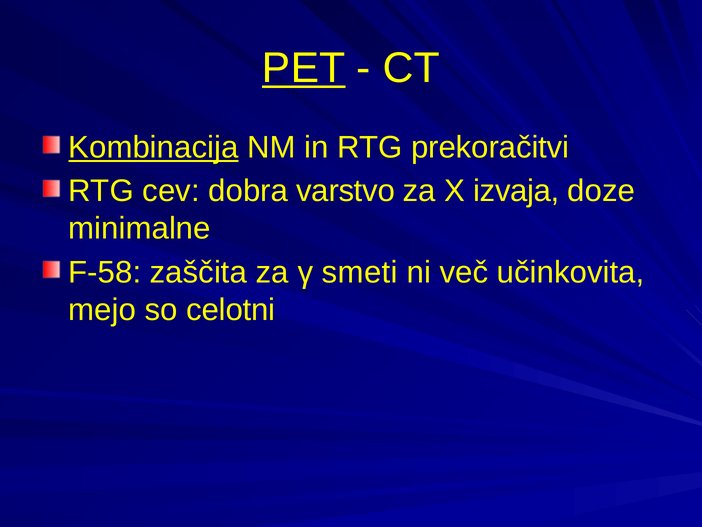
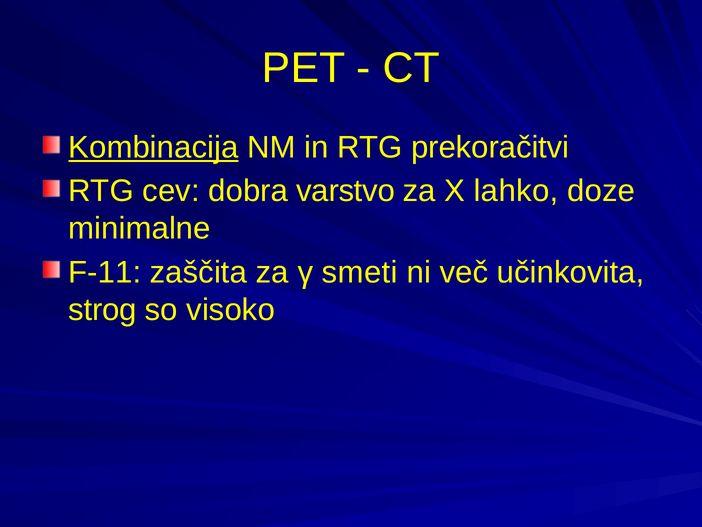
PET underline: present -> none
izvaja: izvaja -> lahko
F-58: F-58 -> F-11
mejo: mejo -> strog
celotni: celotni -> visoko
